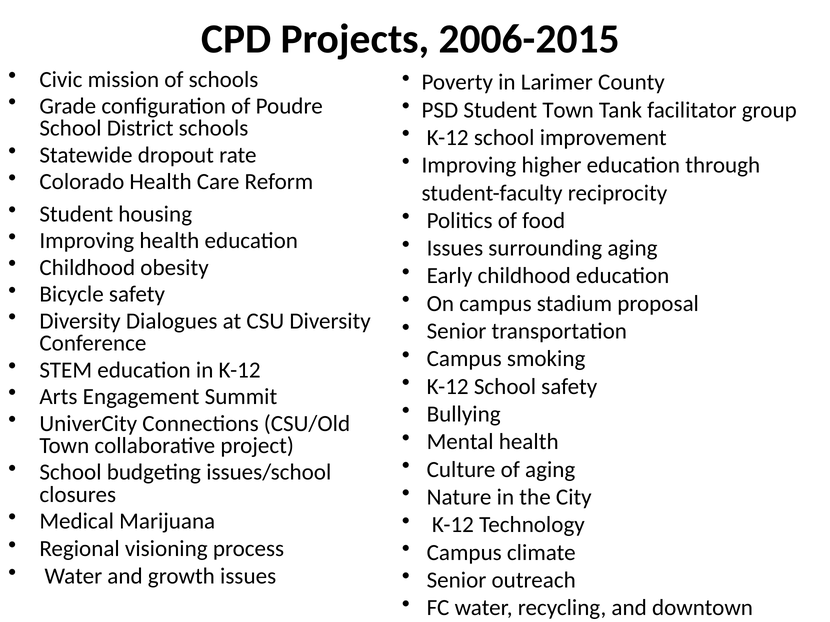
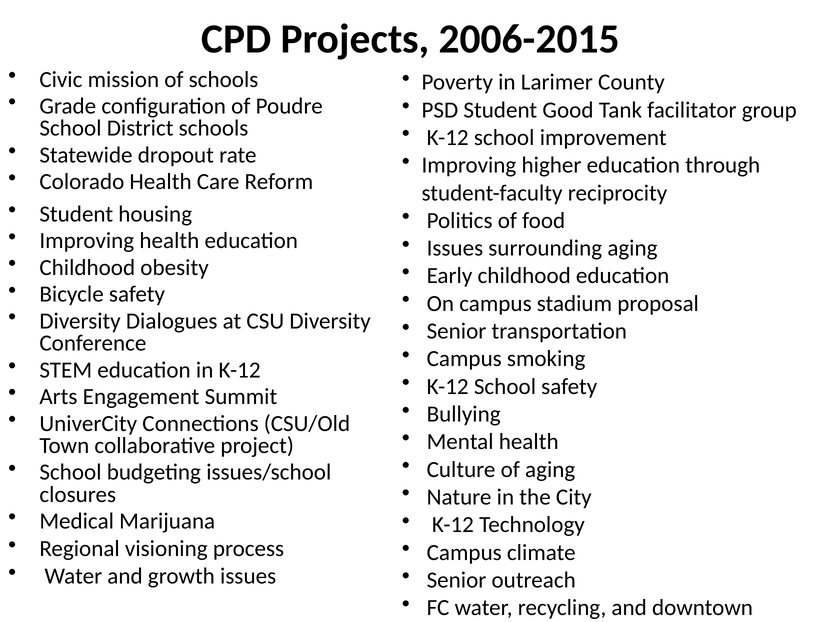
Student Town: Town -> Good
